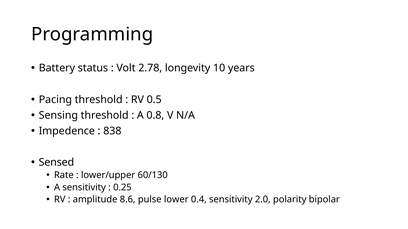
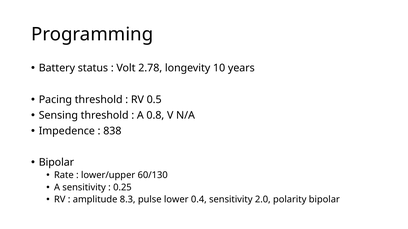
Sensed at (56, 163): Sensed -> Bipolar
8.6: 8.6 -> 8.3
